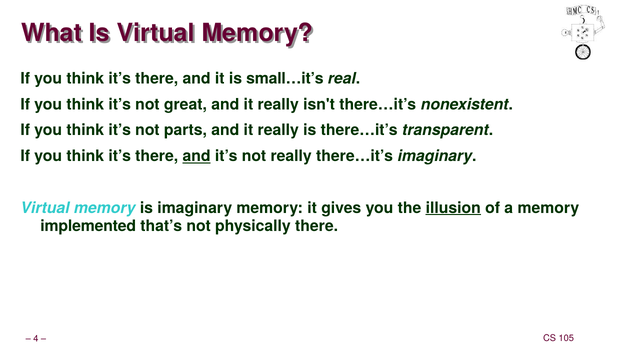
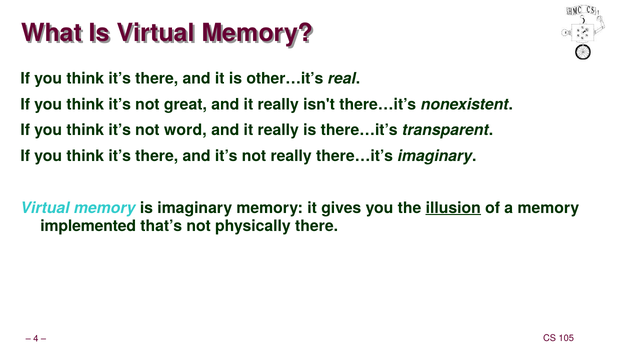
small…it’s: small…it’s -> other…it’s
parts: parts -> word
and at (197, 156) underline: present -> none
